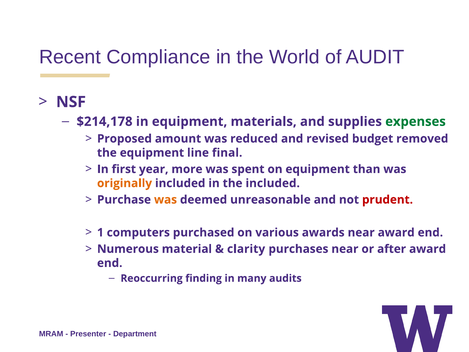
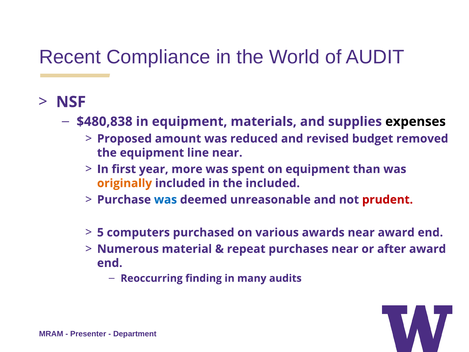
$214,178: $214,178 -> $480,838
expenses colour: green -> black
line final: final -> near
was at (166, 200) colour: orange -> blue
1: 1 -> 5
clarity: clarity -> repeat
